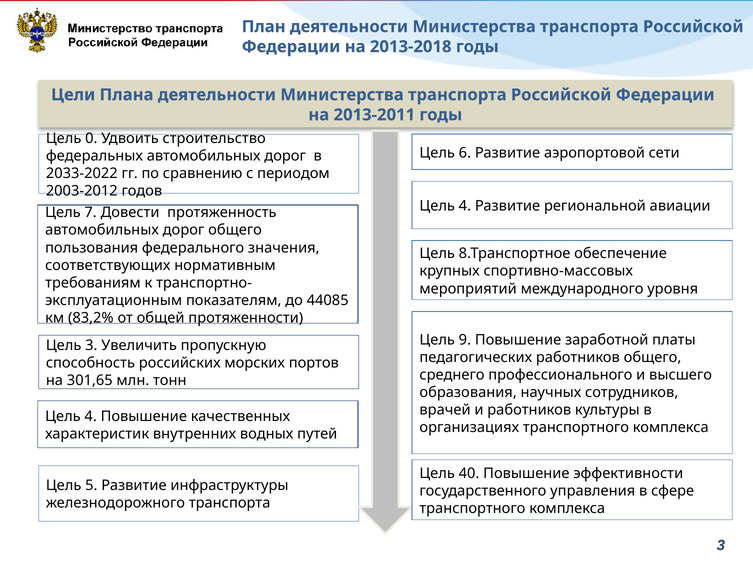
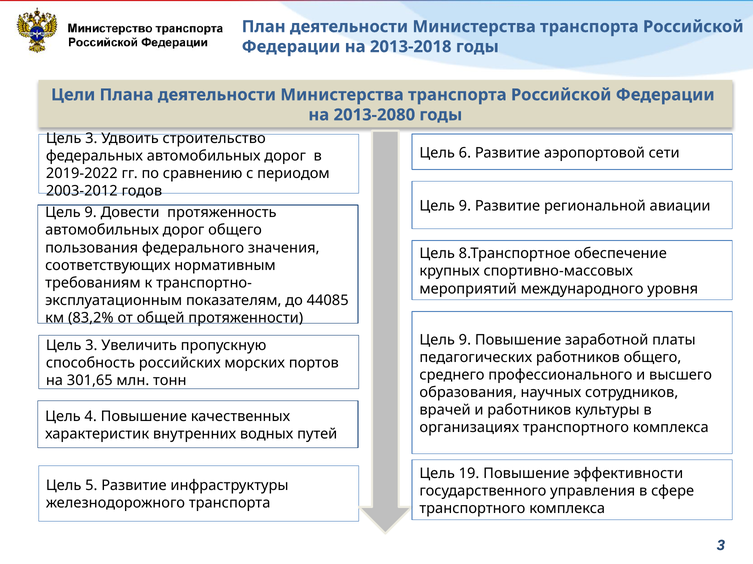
2013-2011: 2013-2011 -> 2013-2080
0 at (91, 138): 0 -> 3
2033-2022: 2033-2022 -> 2019-2022
4 at (465, 206): 4 -> 9
7 at (91, 213): 7 -> 9
40: 40 -> 19
